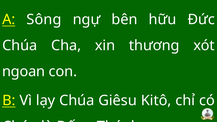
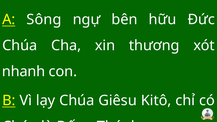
ngoan: ngoan -> nhanh
